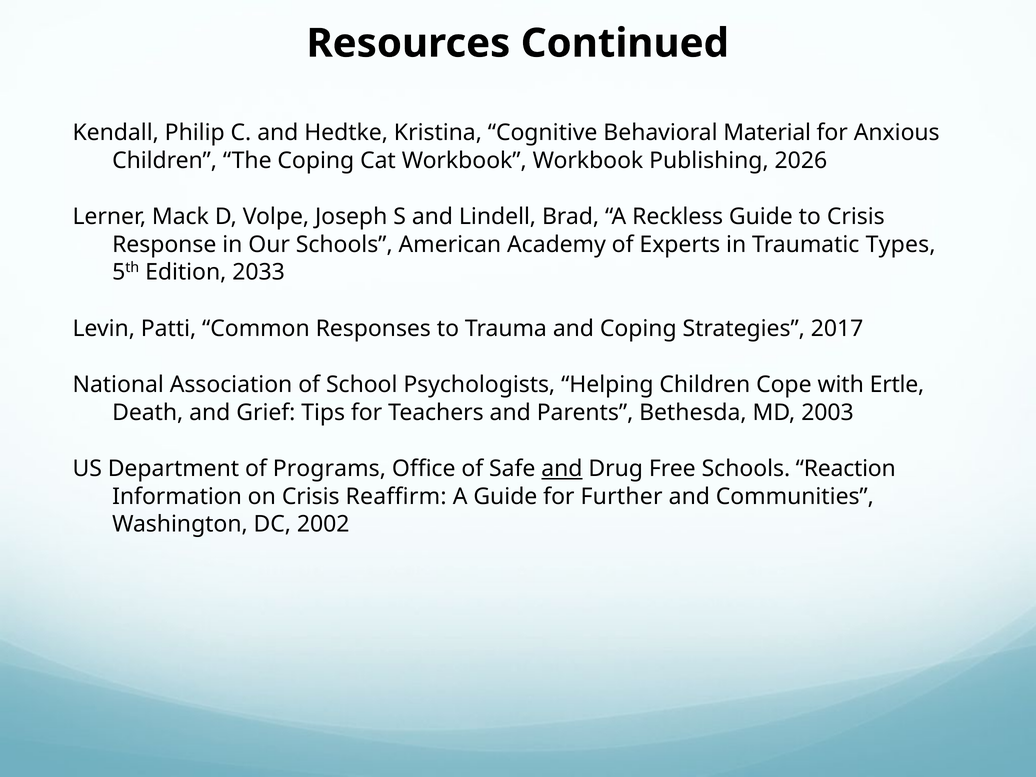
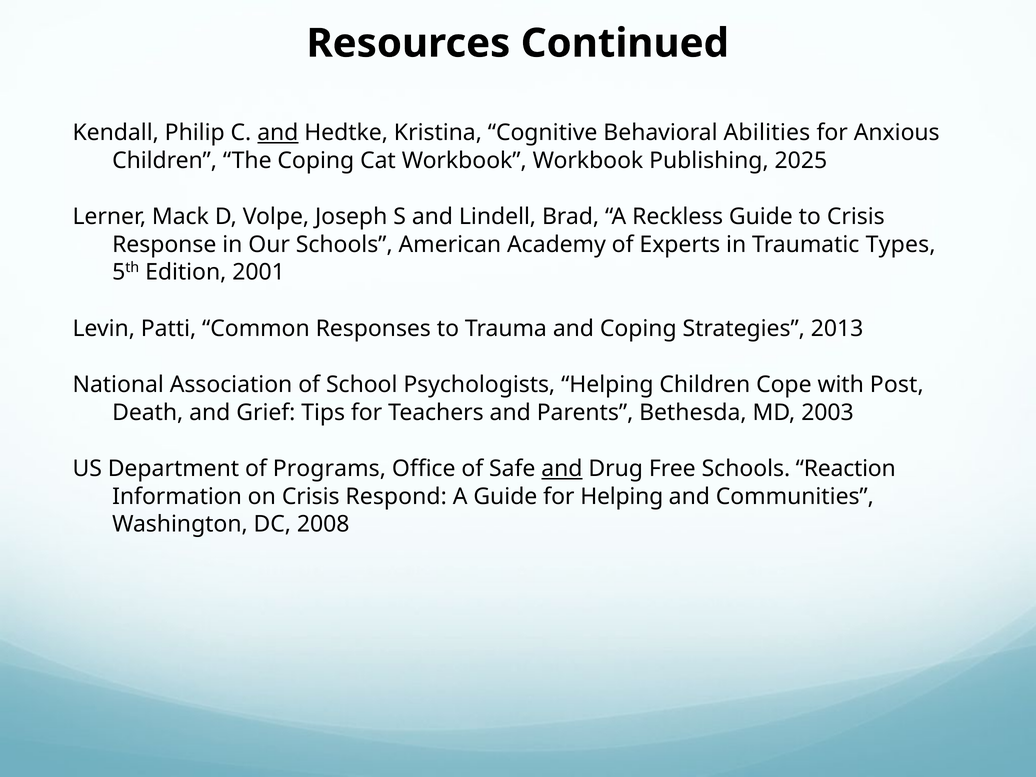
and at (278, 133) underline: none -> present
Material: Material -> Abilities
2026: 2026 -> 2025
2033: 2033 -> 2001
2017: 2017 -> 2013
Ertle: Ertle -> Post
Reaffirm: Reaffirm -> Respond
for Further: Further -> Helping
2002: 2002 -> 2008
